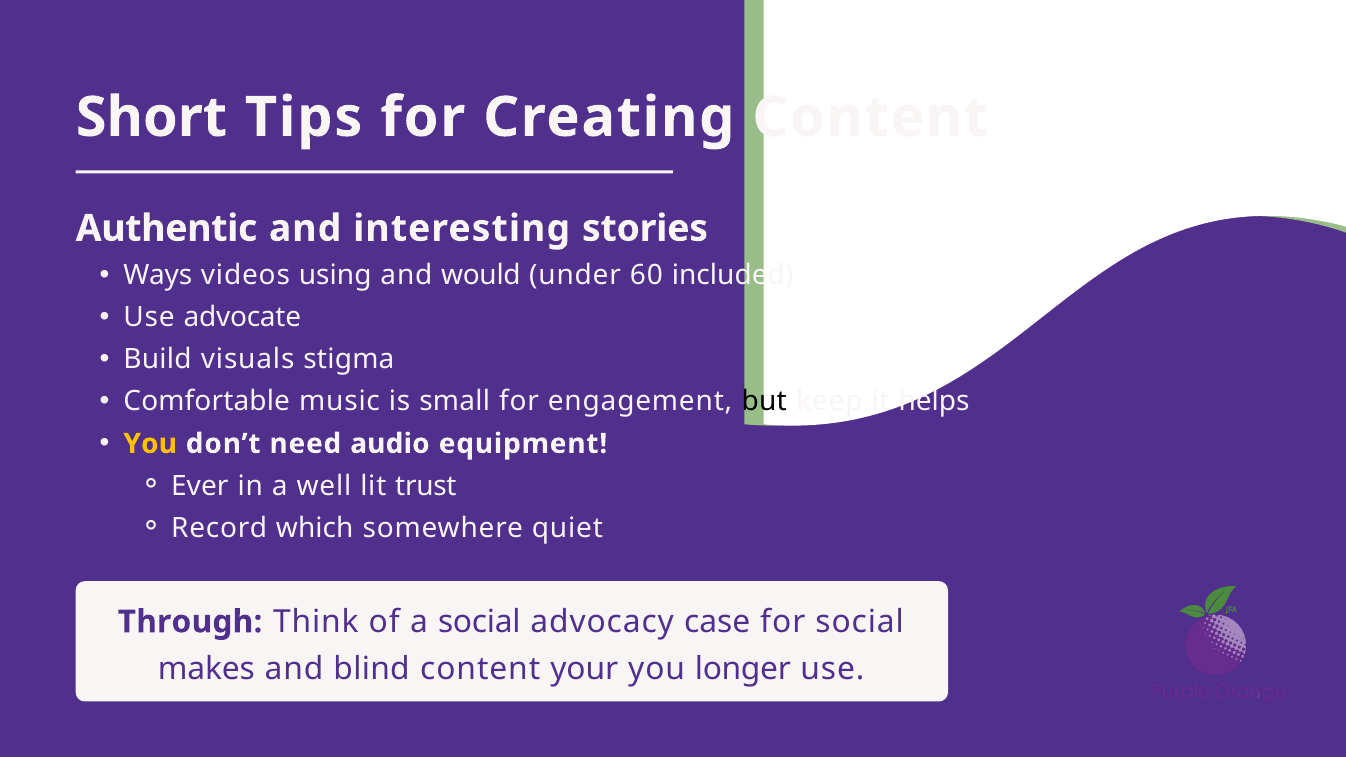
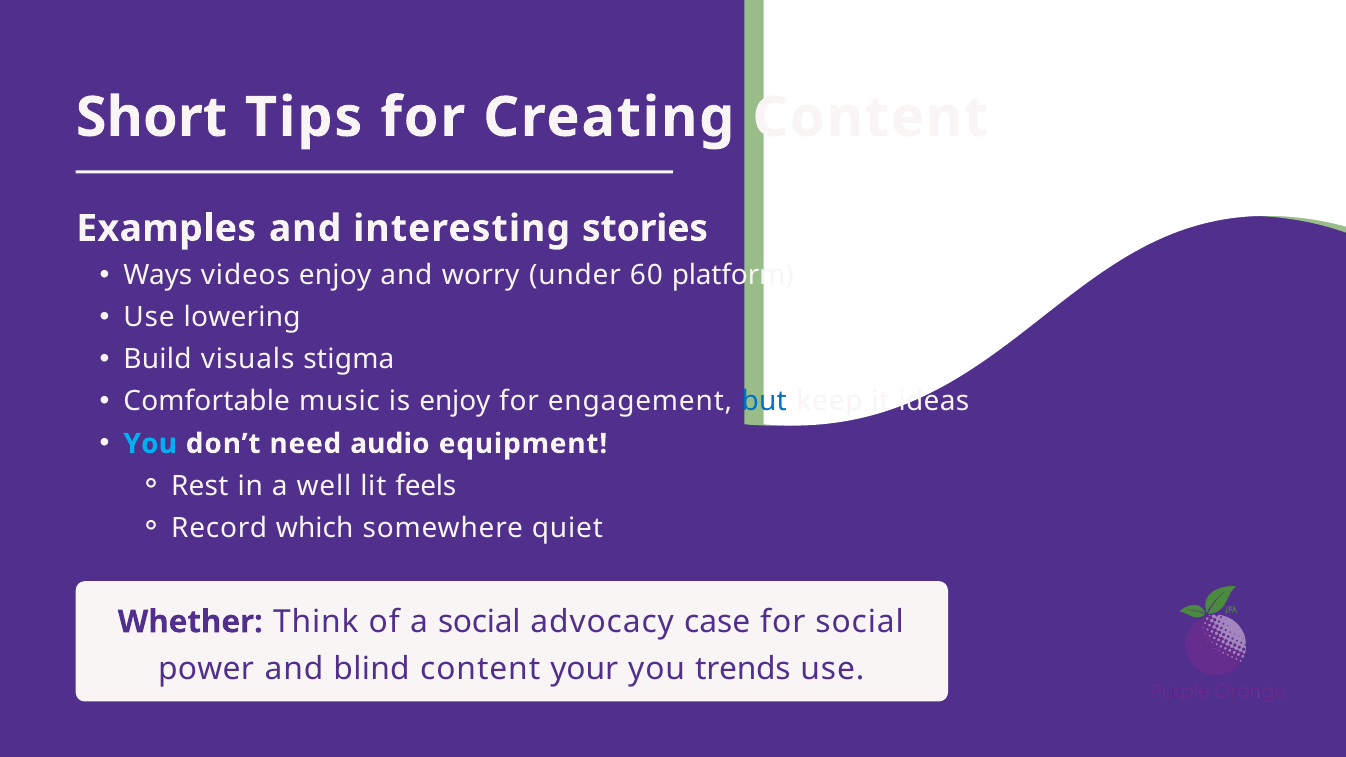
Authentic: Authentic -> Examples
videos using: using -> enjoy
would: would -> worry
included: included -> platform
advocate: advocate -> lowering
is small: small -> enjoy
but colour: black -> blue
helps: helps -> ideas
You at (150, 444) colour: yellow -> light blue
Ever: Ever -> Rest
trust: trust -> feels
Through: Through -> Whether
makes: makes -> power
longer: longer -> trends
